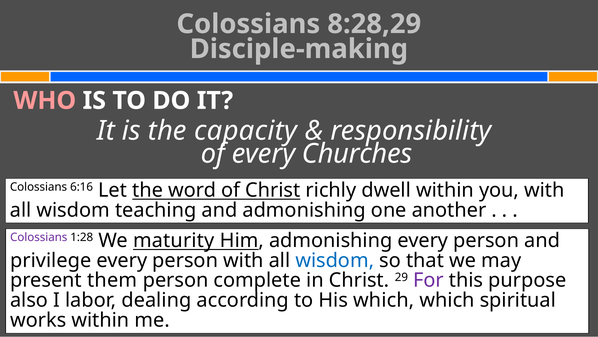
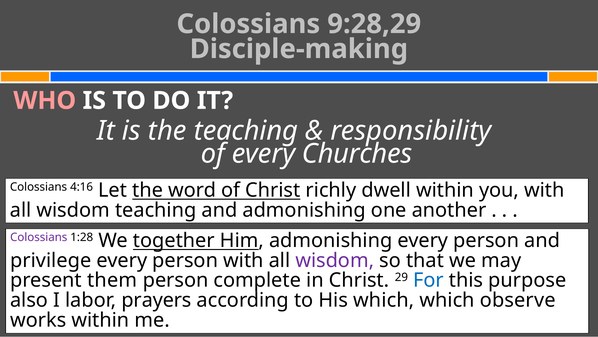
8:28,29: 8:28,29 -> 9:28,29
the capacity: capacity -> teaching
6:16: 6:16 -> 4:16
maturity: maturity -> together
wisdom at (335, 260) colour: blue -> purple
For colour: purple -> blue
dealing: dealing -> prayers
spiritual: spiritual -> observe
